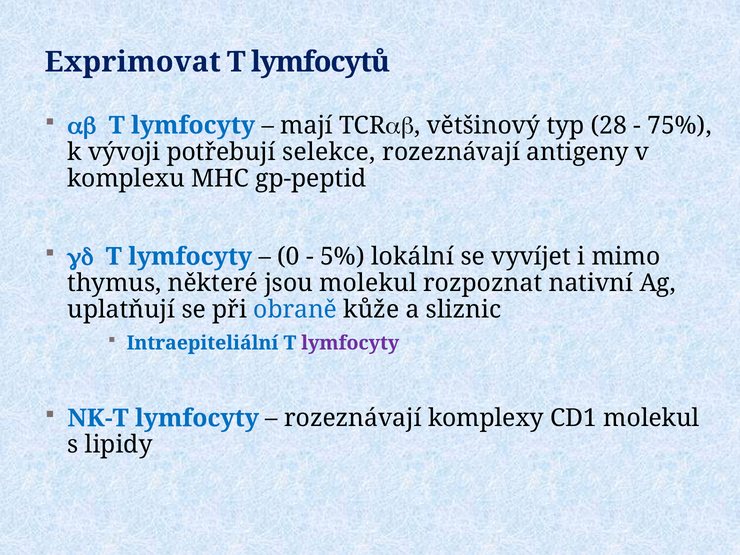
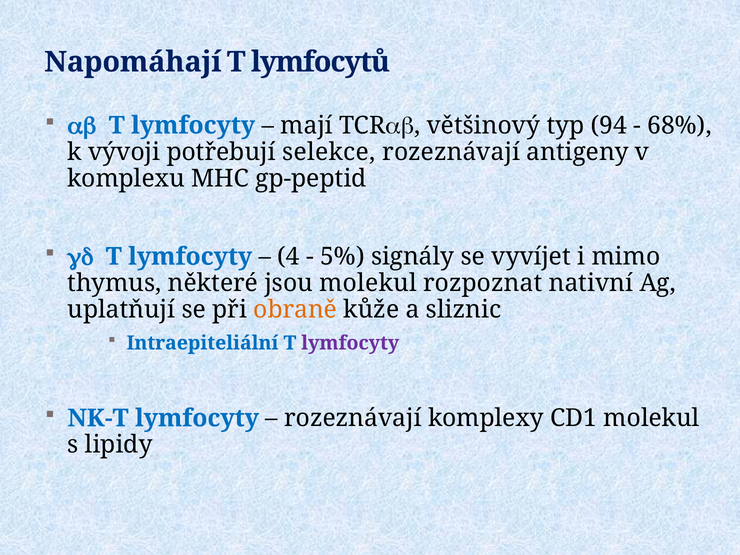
Exprimovat: Exprimovat -> Napomáhají
28: 28 -> 94
75%: 75% -> 68%
0: 0 -> 4
lokální: lokální -> signály
obraně colour: blue -> orange
